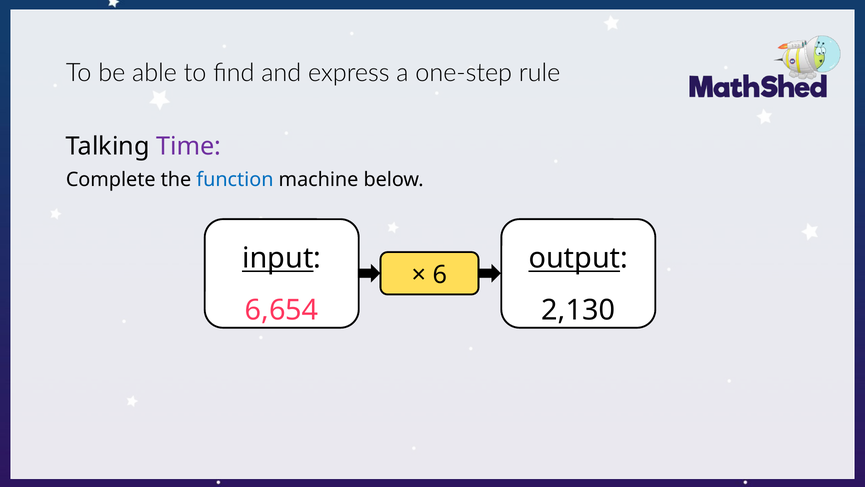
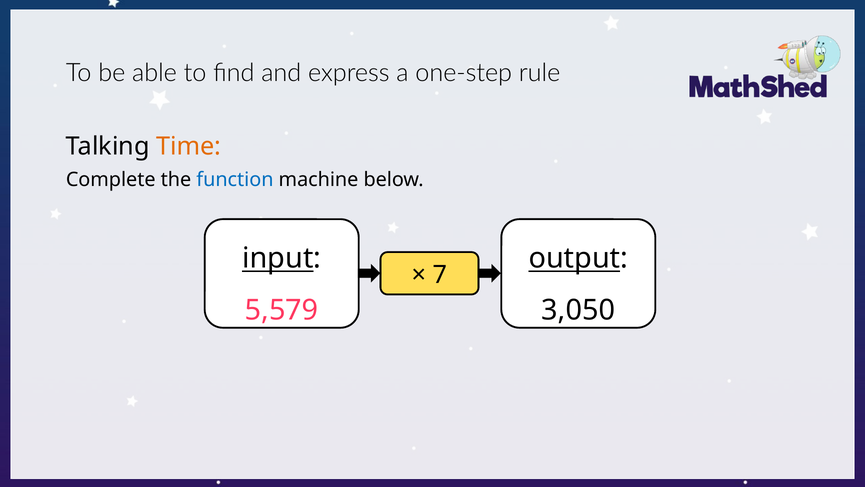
Time colour: purple -> orange
6: 6 -> 7
6,654: 6,654 -> 5,579
2,130: 2,130 -> 3,050
